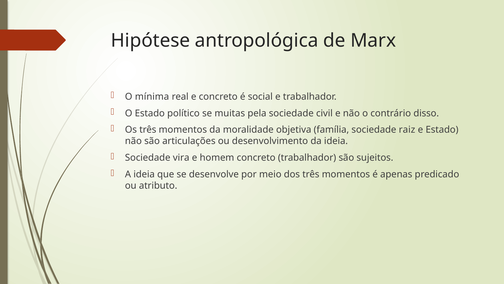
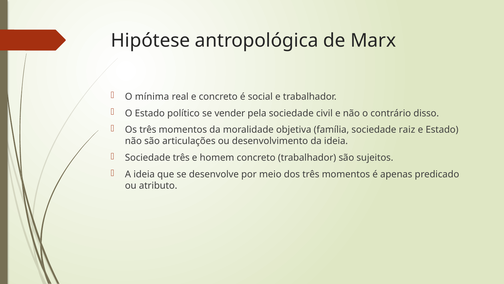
muitas: muitas -> vender
Sociedade vira: vira -> três
